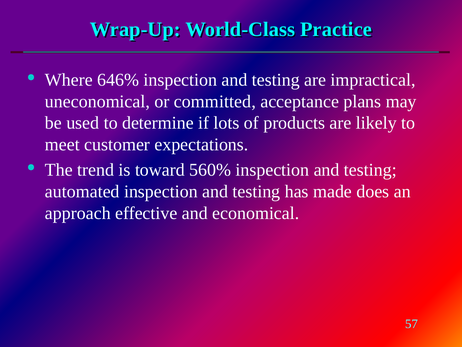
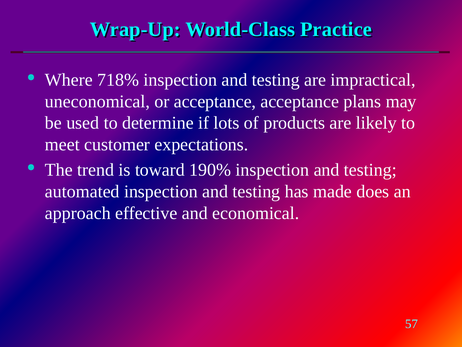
646%: 646% -> 718%
or committed: committed -> acceptance
560%: 560% -> 190%
